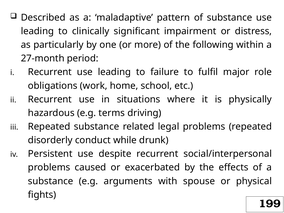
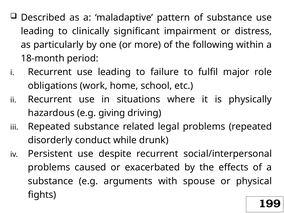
27-month: 27-month -> 18-month
terms: terms -> giving
